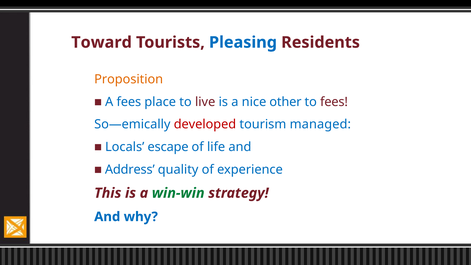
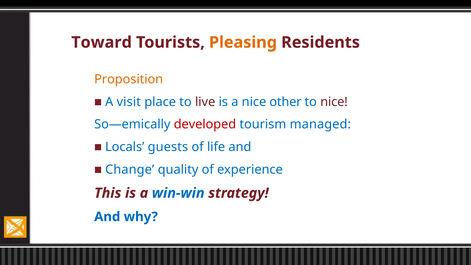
Pleasing colour: blue -> orange
A fees: fees -> visit
to fees: fees -> nice
escape: escape -> guests
Address: Address -> Change
win-win colour: green -> blue
